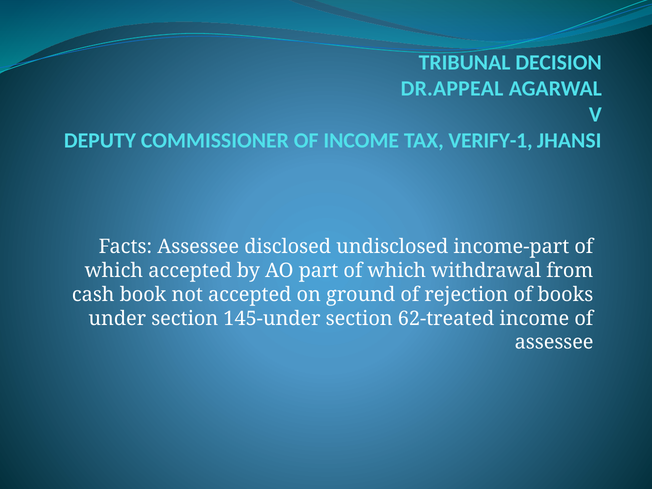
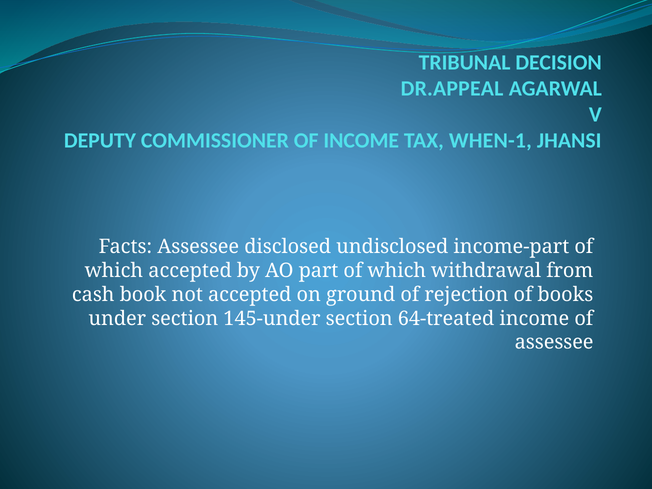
VERIFY-1: VERIFY-1 -> WHEN-1
62-treated: 62-treated -> 64-treated
